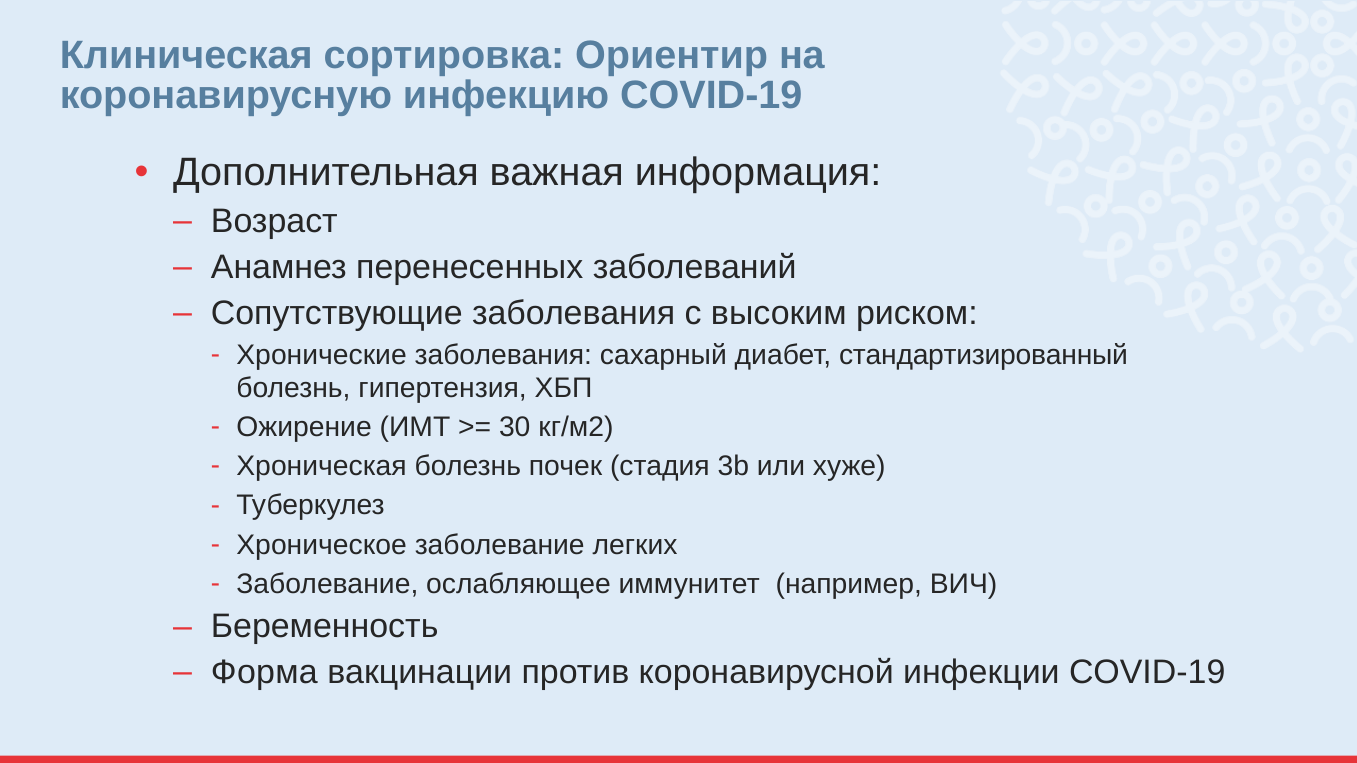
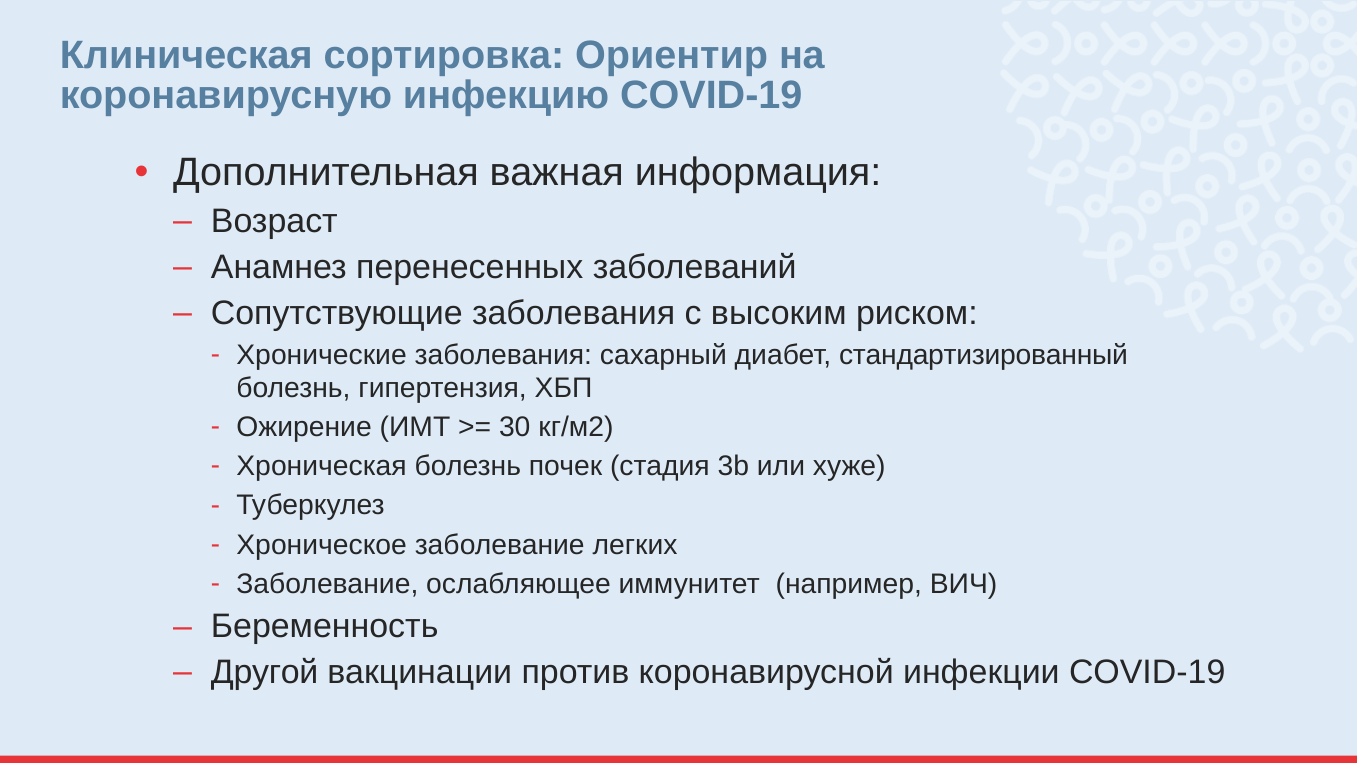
Форма: Форма -> Другой
